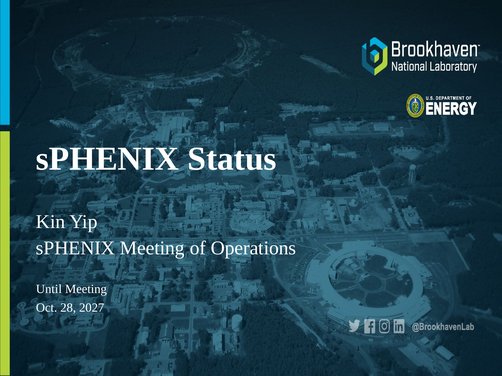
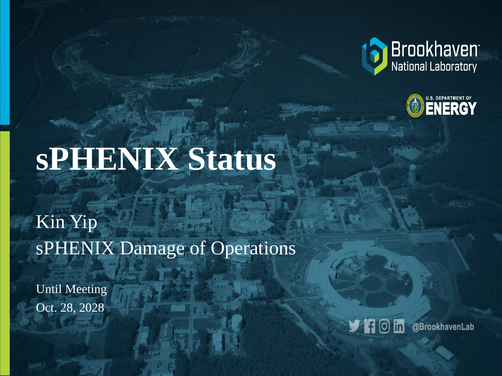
sPHENIX Meeting: Meeting -> Damage
2027: 2027 -> 2028
